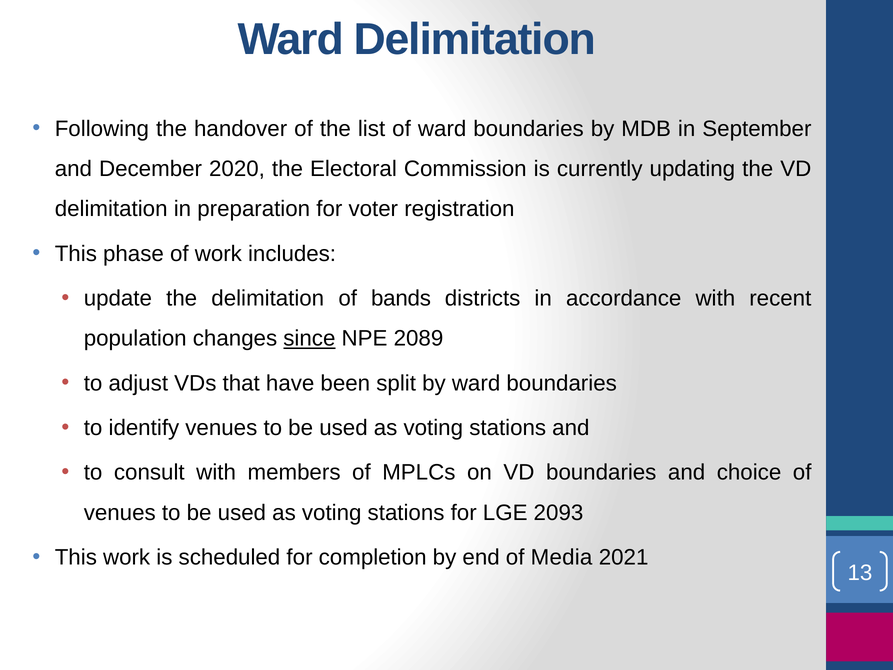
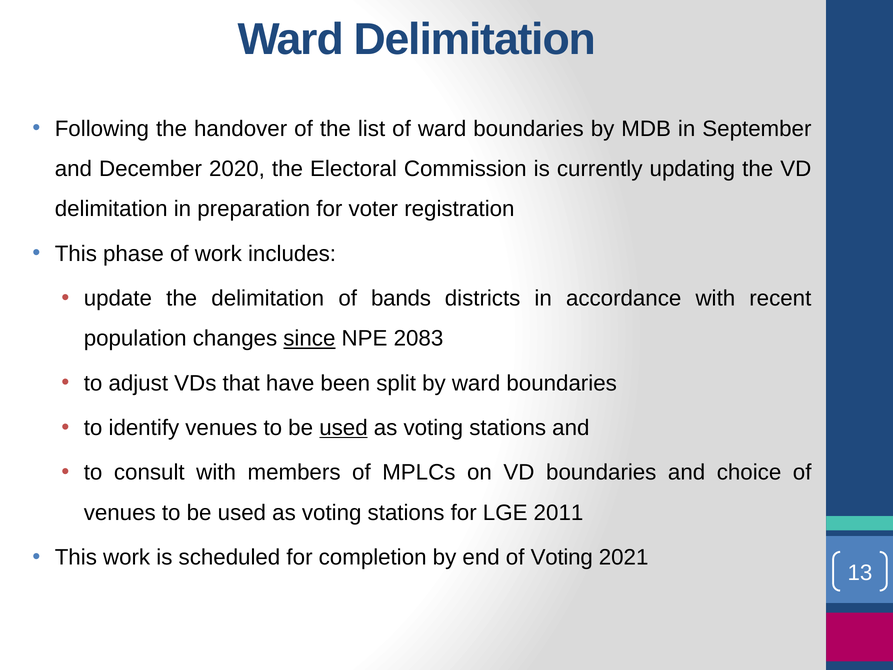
2089: 2089 -> 2083
used at (343, 428) underline: none -> present
2093: 2093 -> 2011
of Media: Media -> Voting
